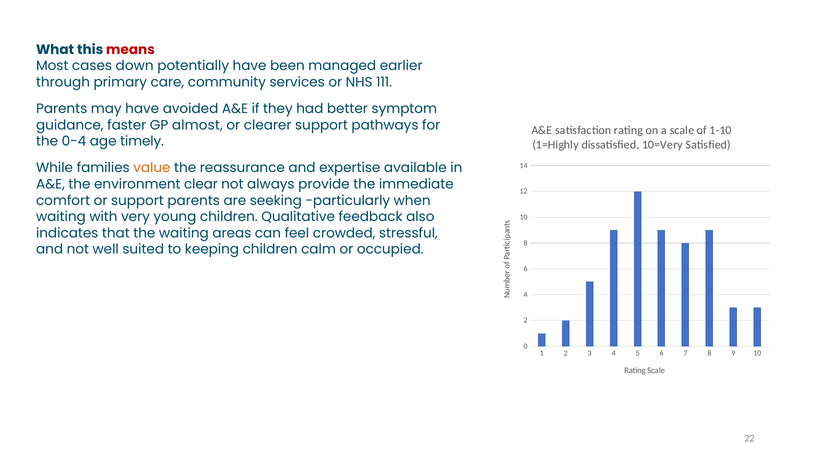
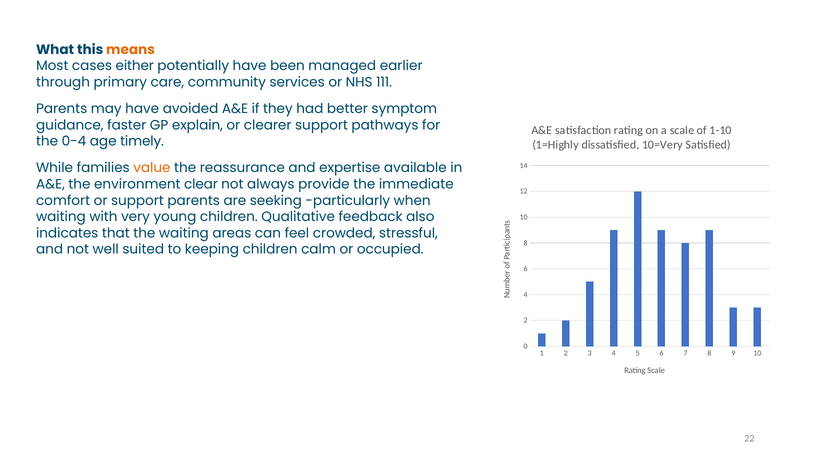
means colour: red -> orange
down: down -> either
almost: almost -> explain
